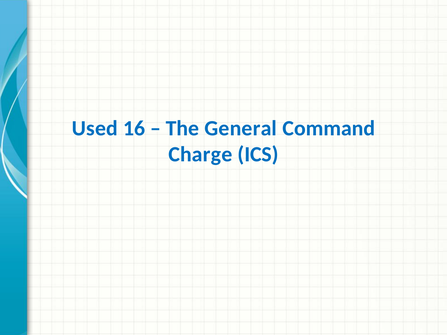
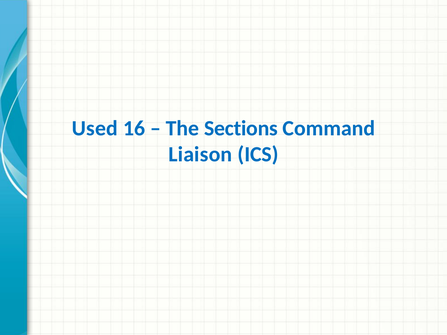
General: General -> Sections
Charge: Charge -> Liaison
